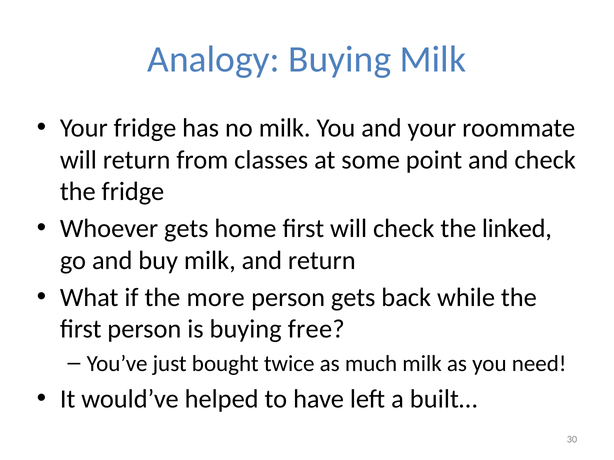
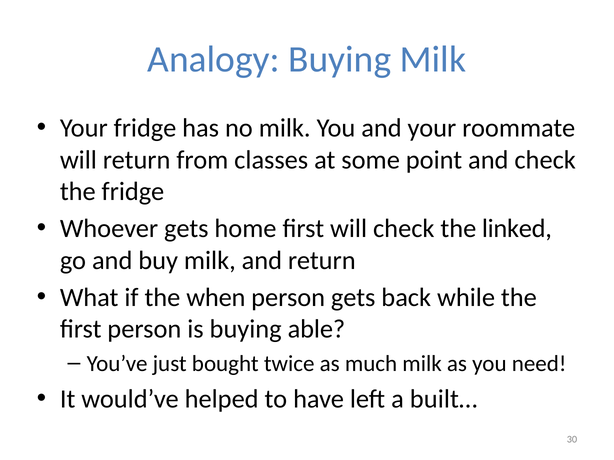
more: more -> when
free: free -> able
